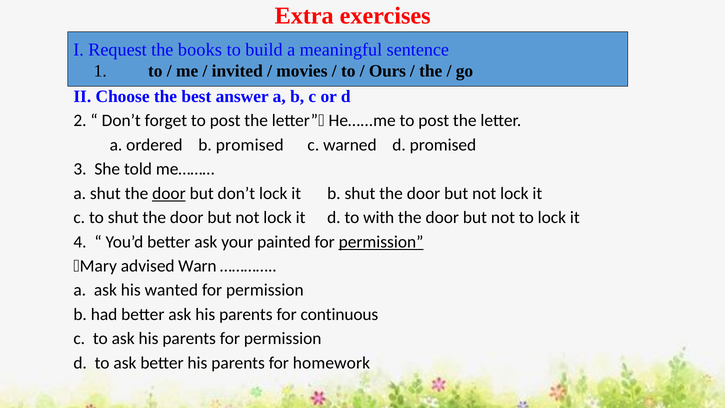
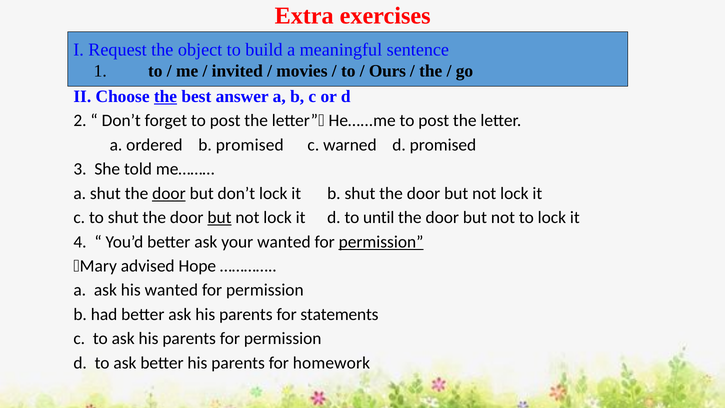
books: books -> object
the at (165, 96) underline: none -> present
but at (219, 217) underline: none -> present
with: with -> until
your painted: painted -> wanted
Warn: Warn -> Hope
continuous: continuous -> statements
